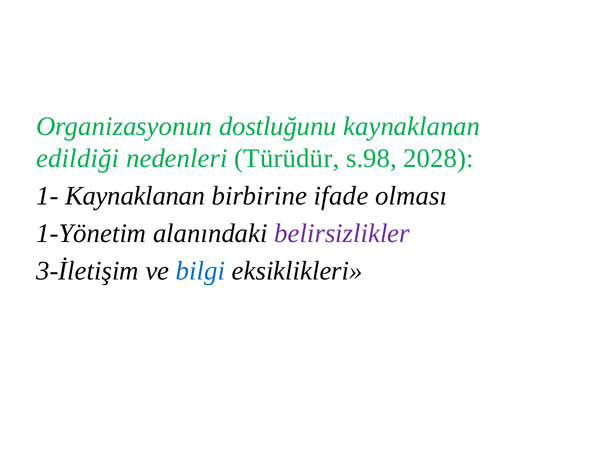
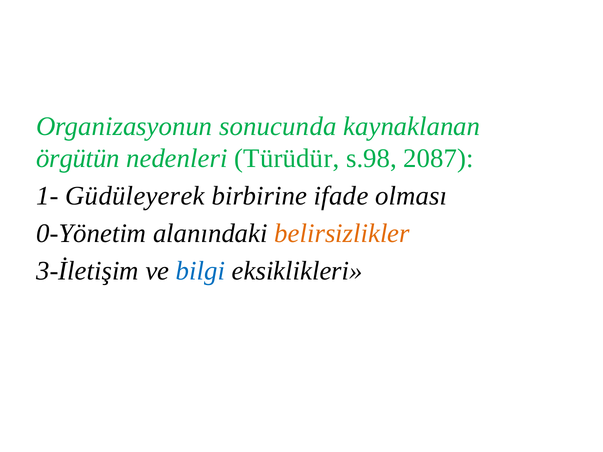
dostluğunu: dostluğunu -> sonucunda
edildiği: edildiği -> örgütün
2028: 2028 -> 2087
1- Kaynaklanan: Kaynaklanan -> Güdüleyerek
1-Yönetim: 1-Yönetim -> 0-Yönetim
belirsizlikler colour: purple -> orange
